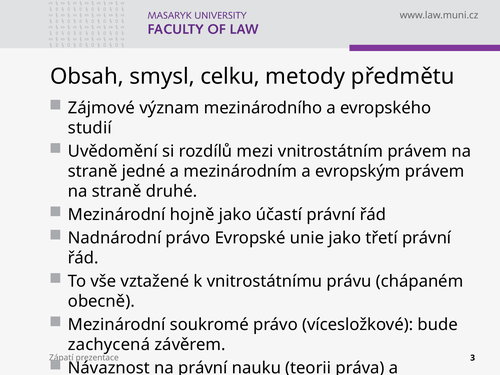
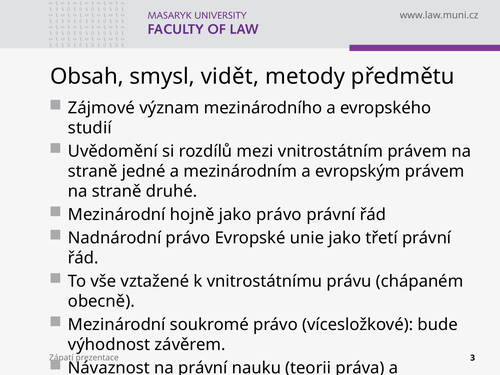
celku: celku -> vidět
jako účastí: účastí -> právo
zachycená: zachycená -> výhodnost
